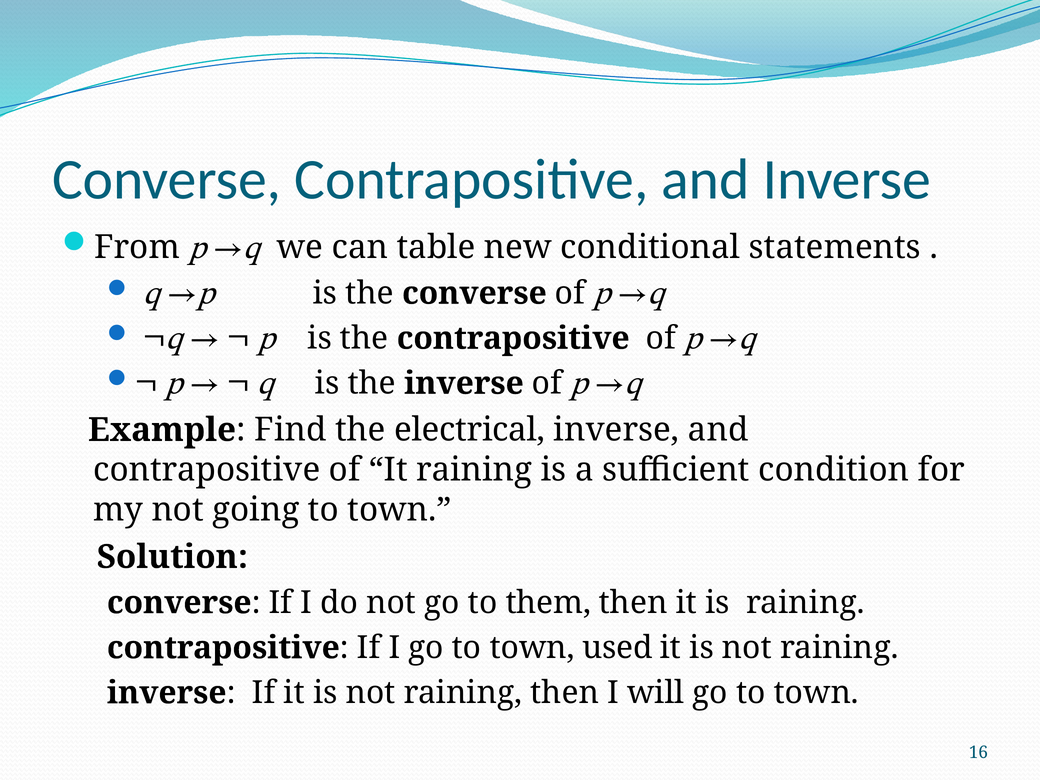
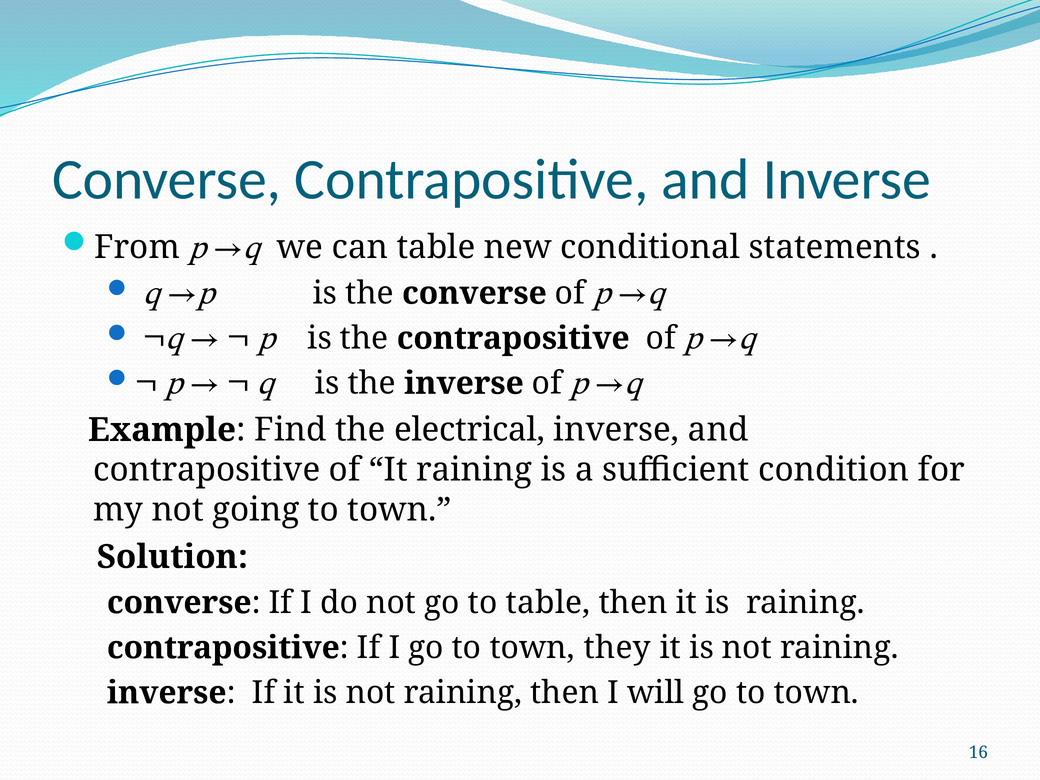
to them: them -> table
used: used -> they
